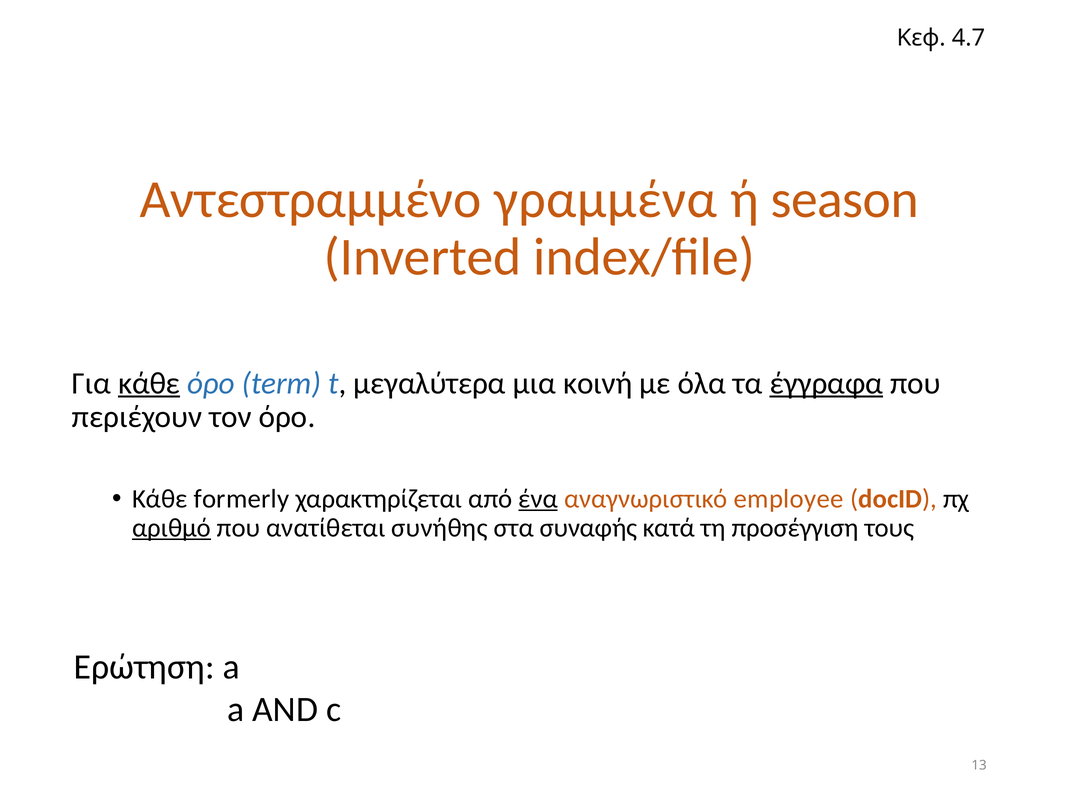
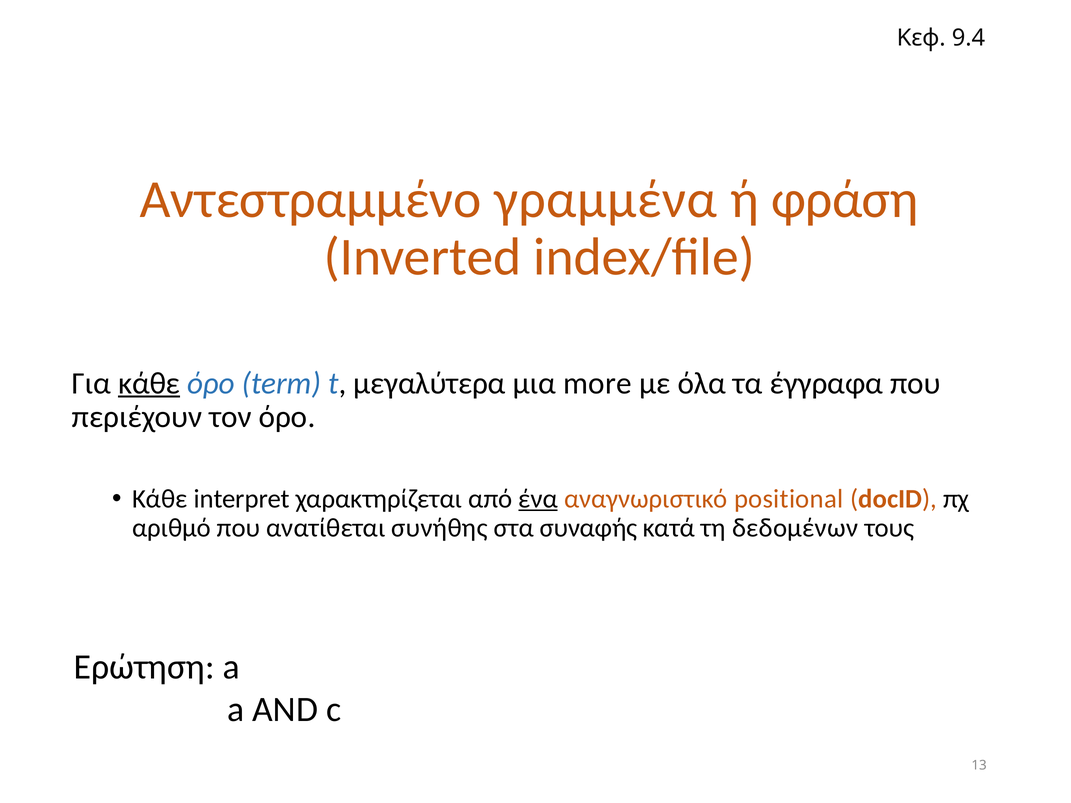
4.7: 4.7 -> 9.4
season: season -> φράση
κοινή: κοινή -> more
έγγραφα underline: present -> none
formerly: formerly -> interpret
employee: employee -> positional
αριθμό underline: present -> none
προσέγγιση: προσέγγιση -> δεδομένων
